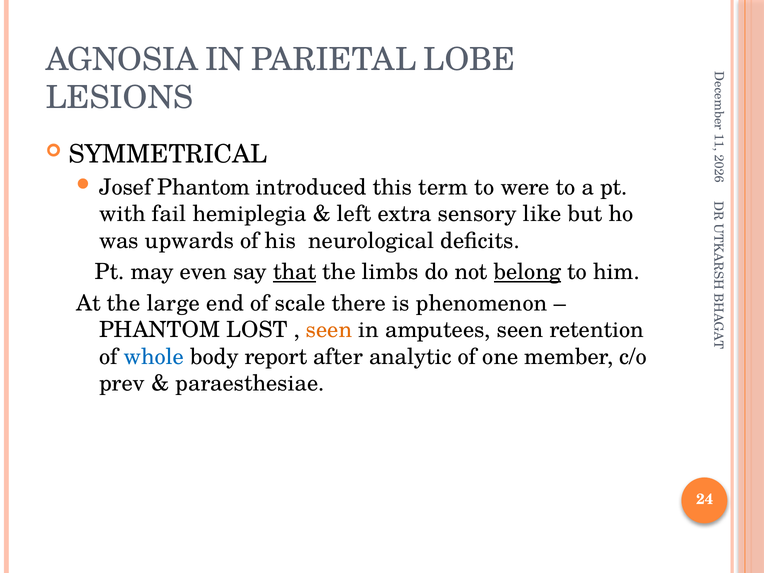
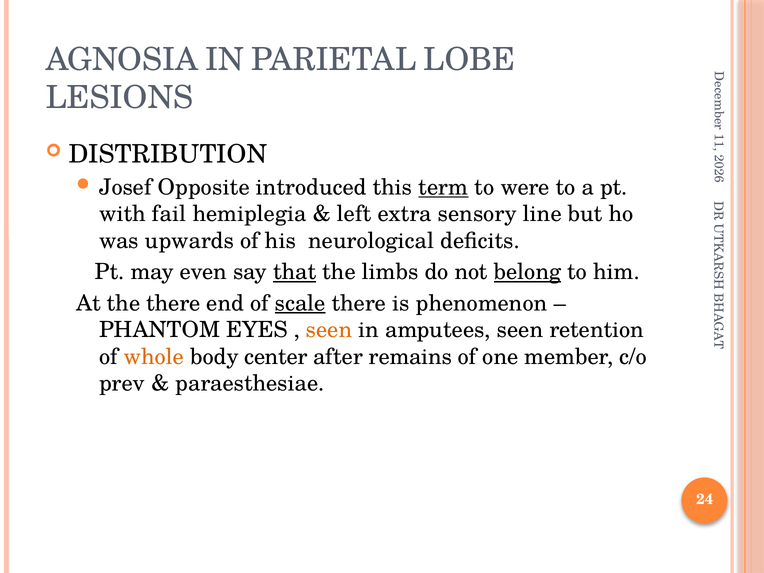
SYMMETRICAL: SYMMETRICAL -> DISTRIBUTION
Josef Phantom: Phantom -> Opposite
term underline: none -> present
like: like -> line
the large: large -> there
scale underline: none -> present
LOST: LOST -> EYES
whole colour: blue -> orange
report: report -> center
analytic: analytic -> remains
